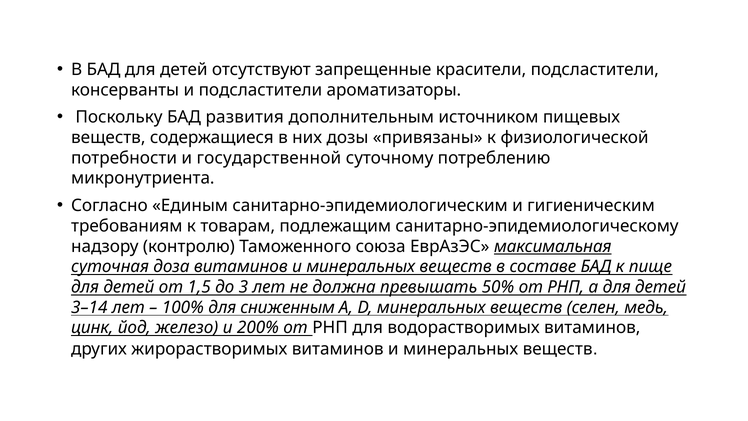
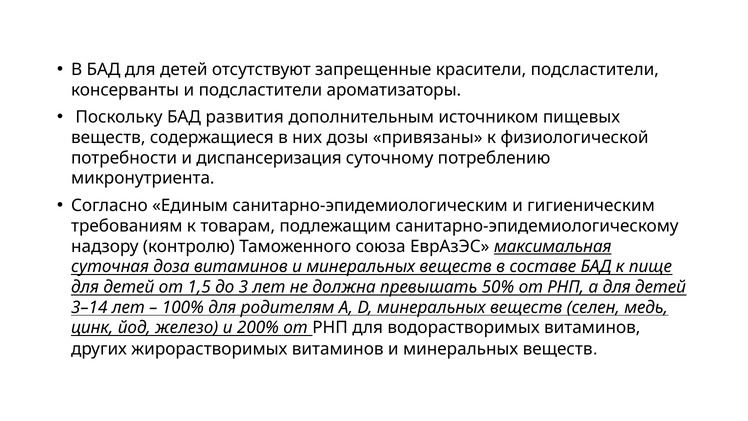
государственной: государственной -> диспансеризация
сниженным: сниженным -> родителям
